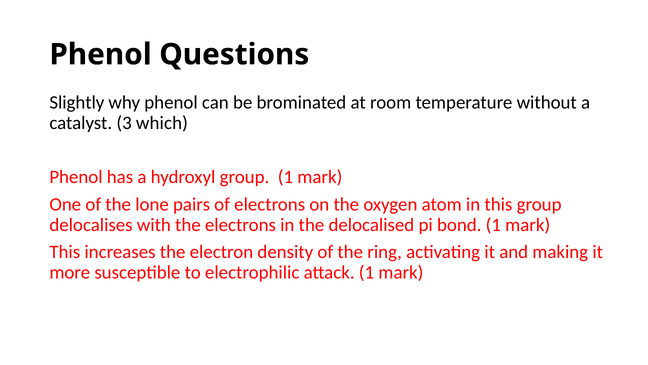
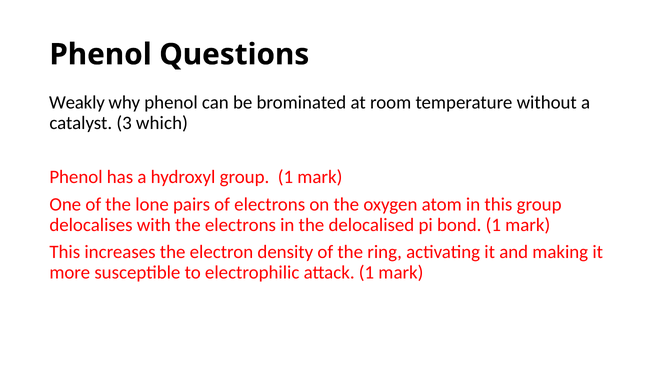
Slightly: Slightly -> Weakly
